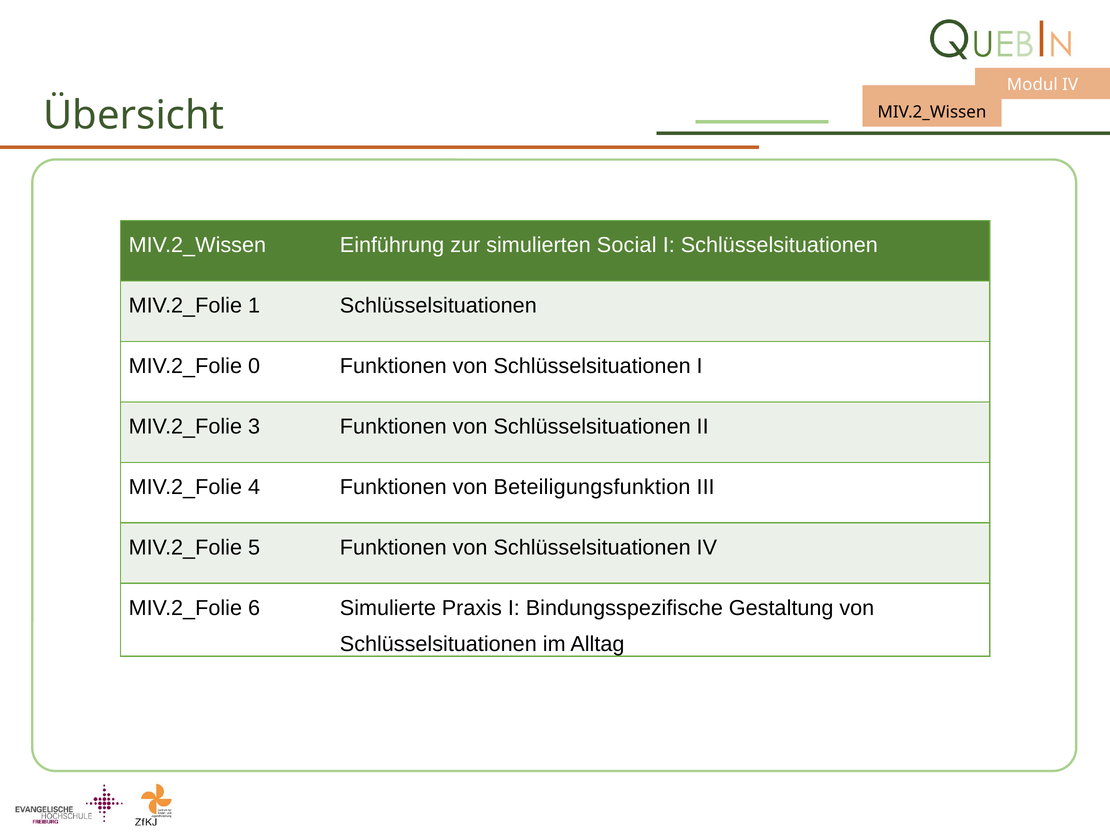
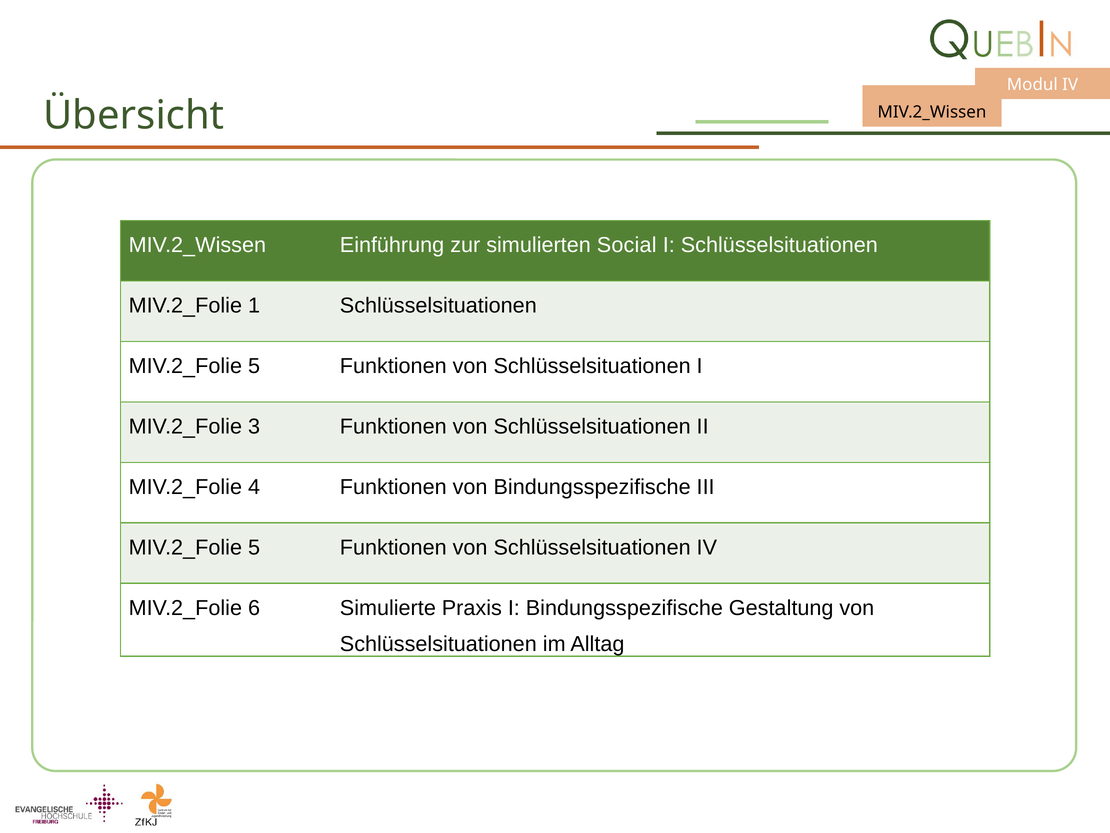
0 at (254, 366): 0 -> 5
von Beteiligungsfunktion: Beteiligungsfunktion -> Bindungsspezifische
